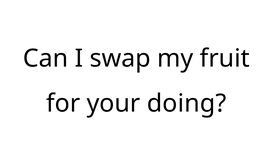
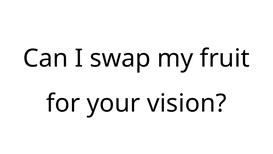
doing: doing -> vision
